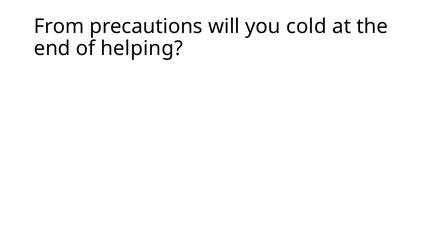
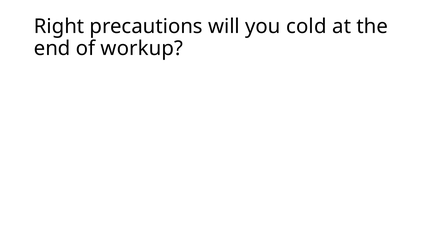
From: From -> Right
helping: helping -> workup
